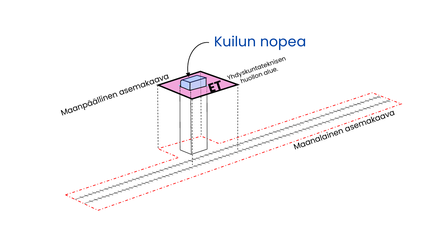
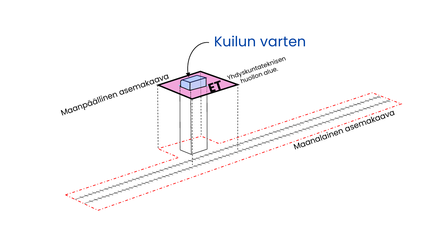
nopea: nopea -> varten
